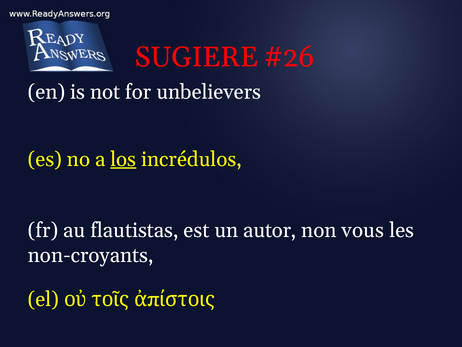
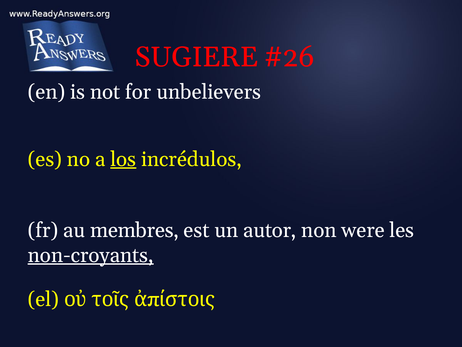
flautistas: flautistas -> membres
vous: vous -> were
non-croyants underline: none -> present
